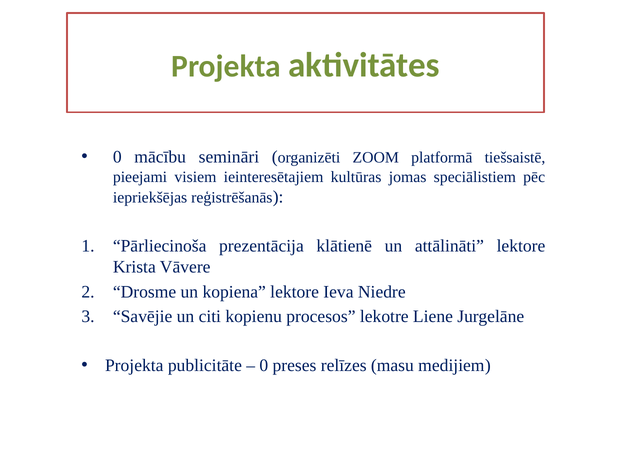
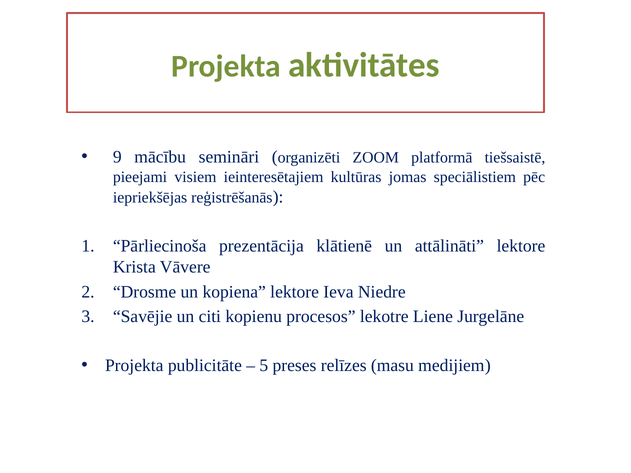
0 at (117, 157): 0 -> 9
0 at (264, 366): 0 -> 5
